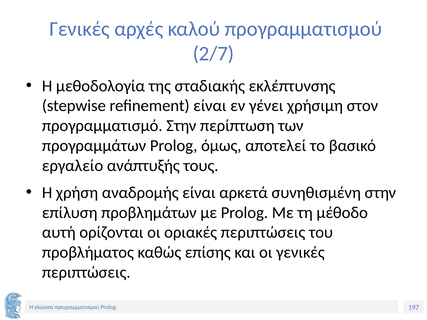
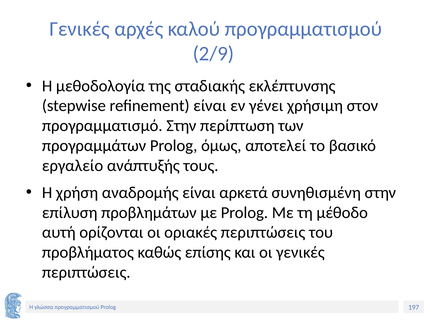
2/7: 2/7 -> 2/9
